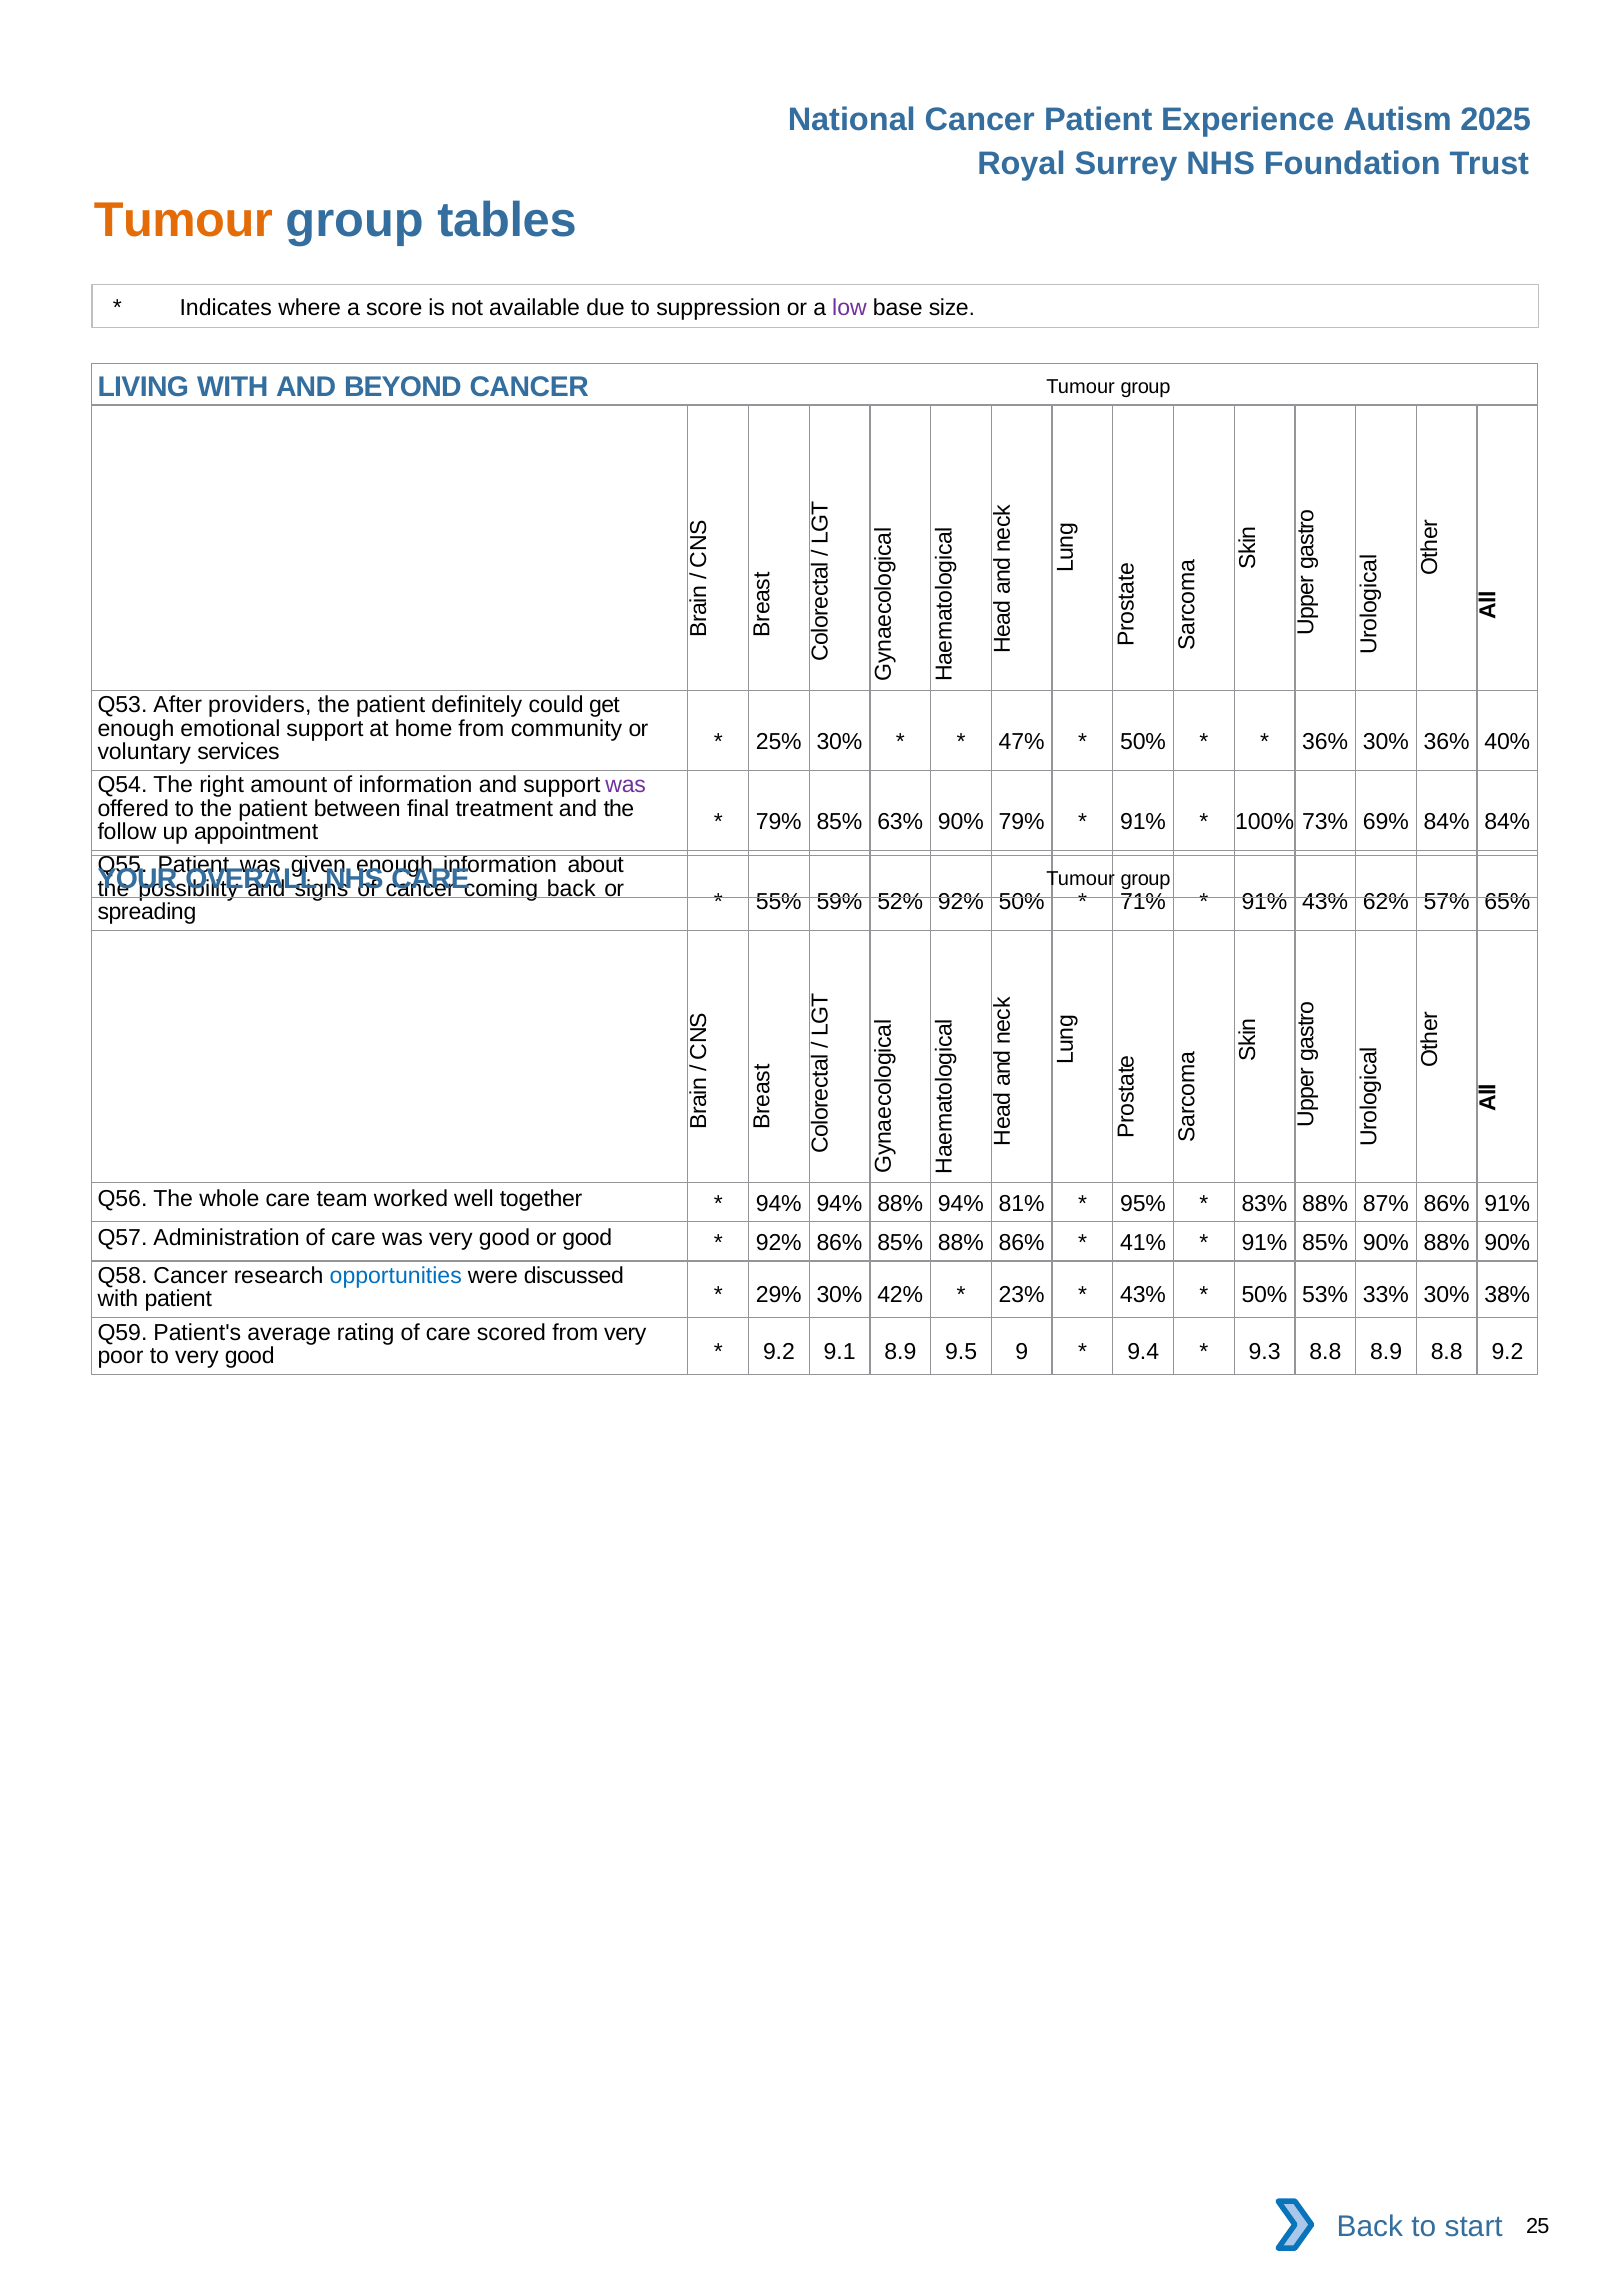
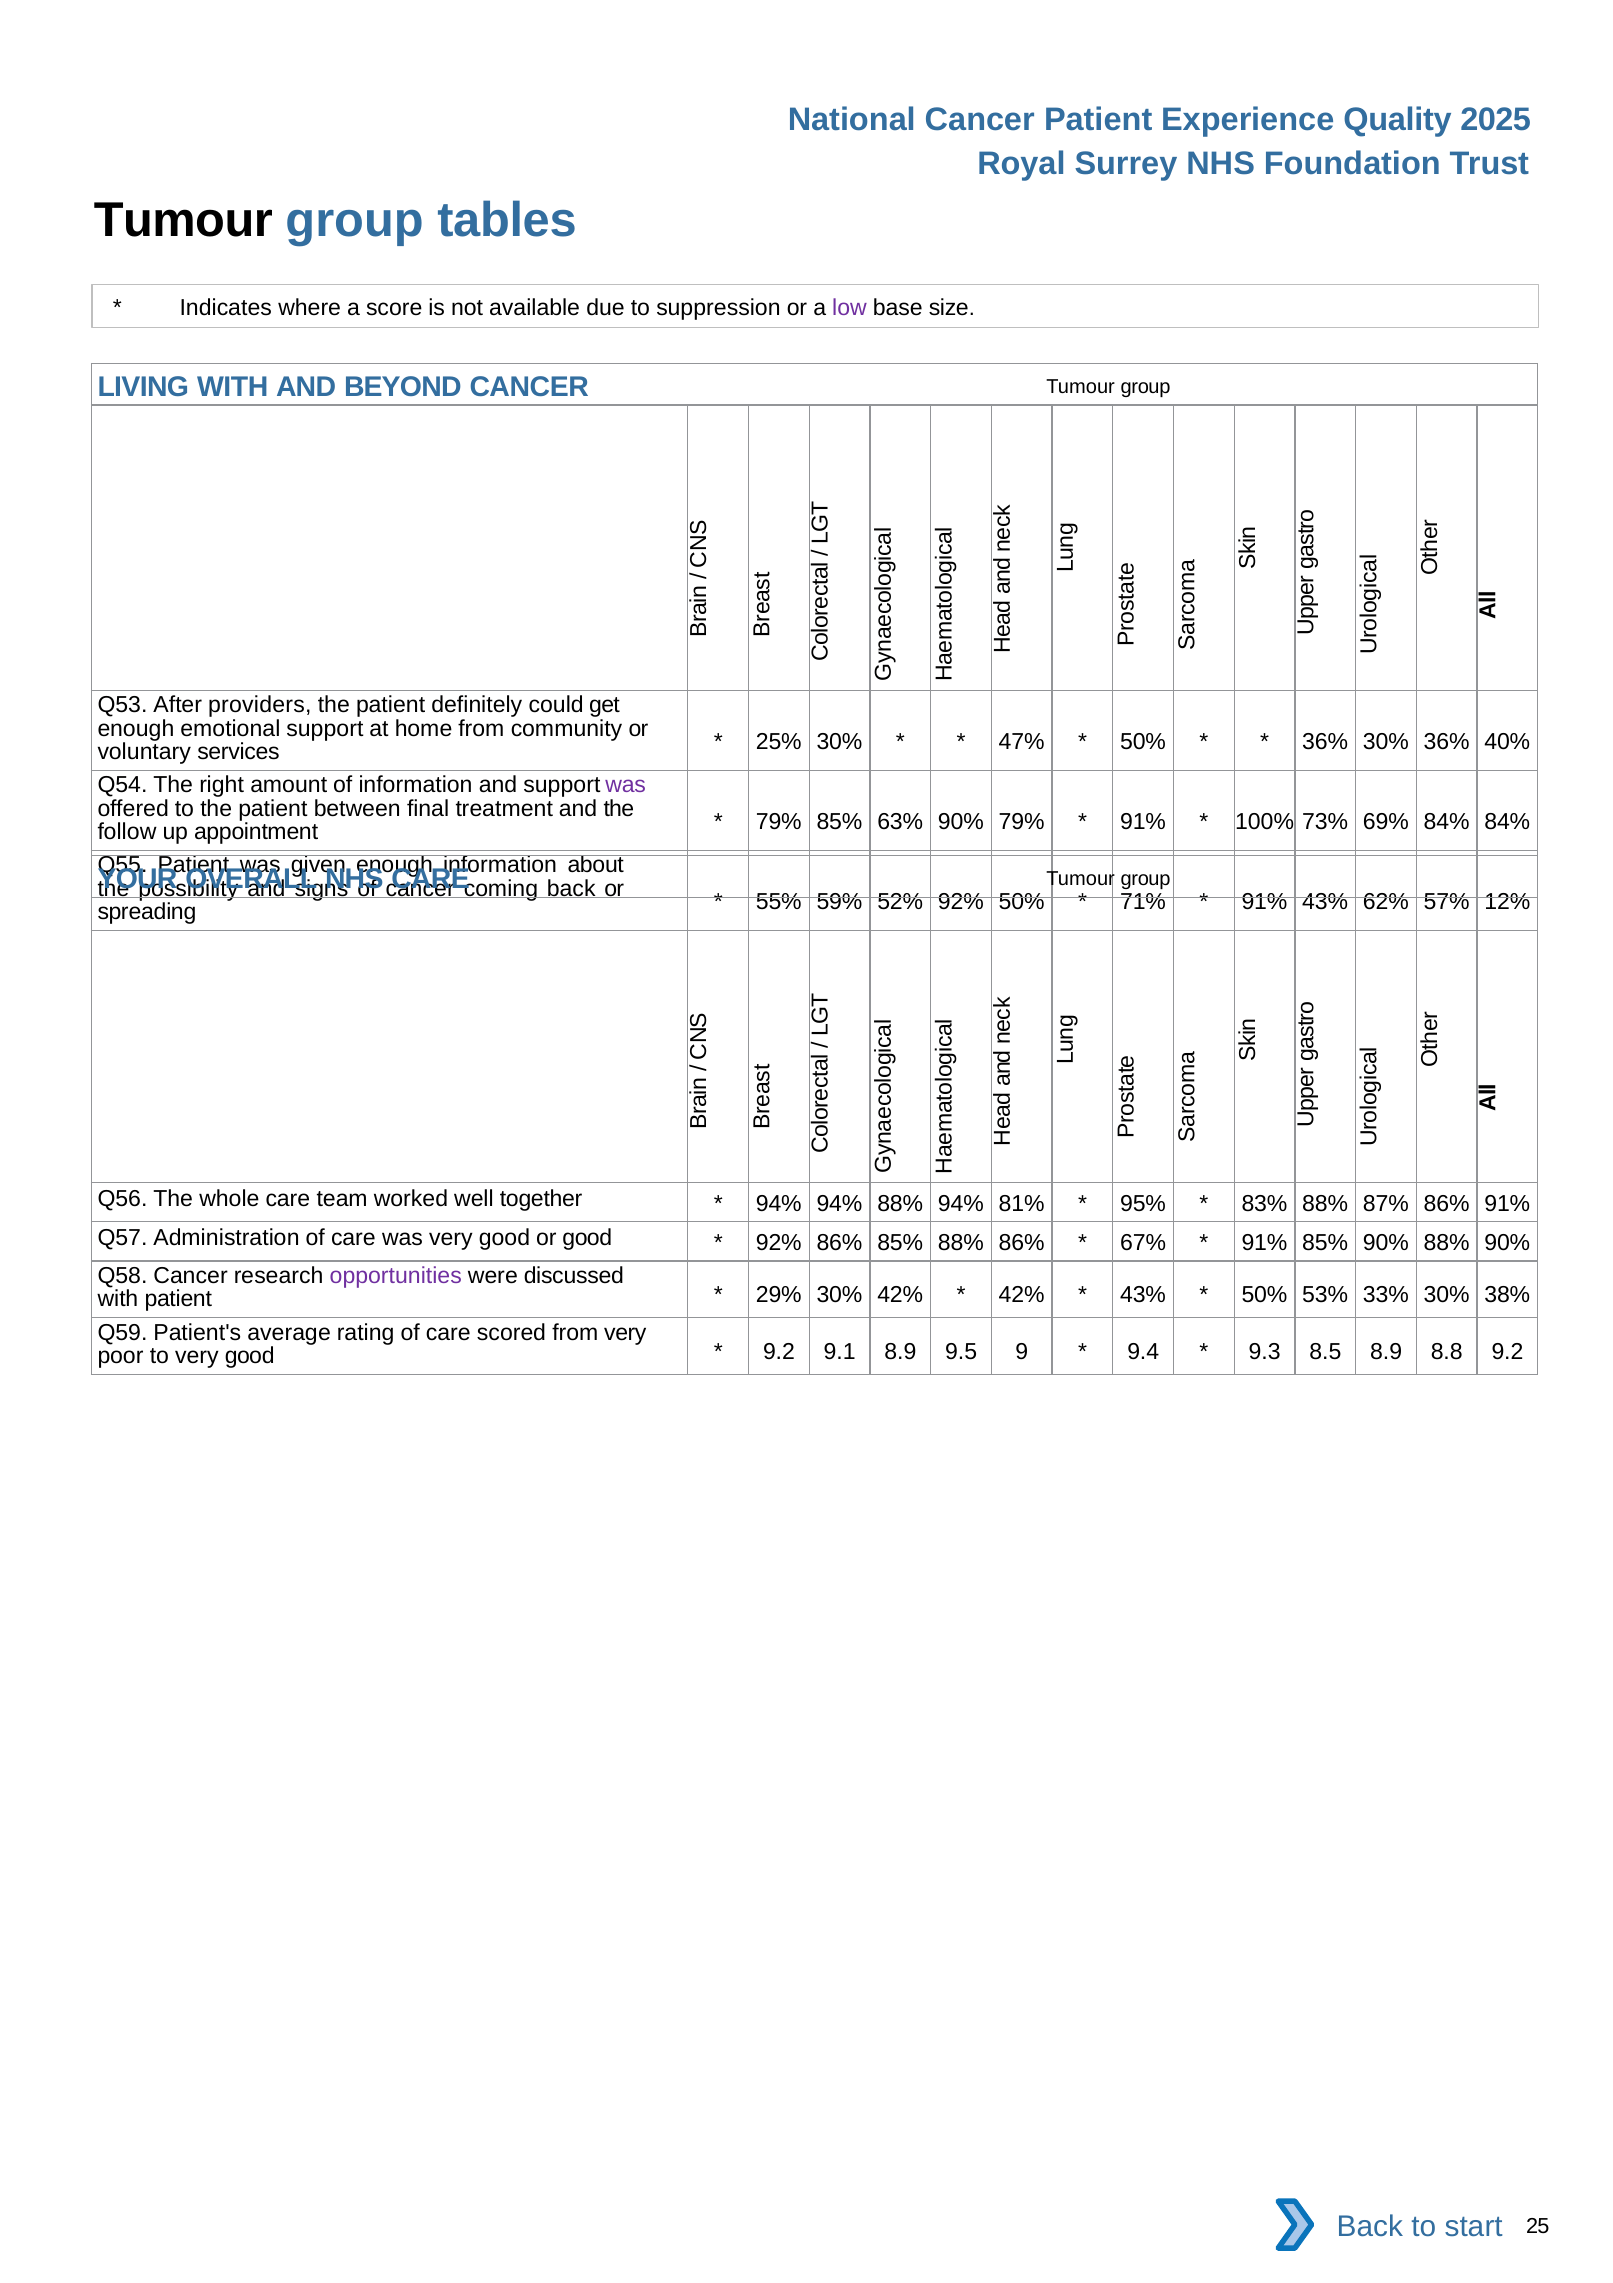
Autism: Autism -> Quality
Tumour at (183, 220) colour: orange -> black
65%: 65% -> 12%
41%: 41% -> 67%
opportunities colour: blue -> purple
23% at (1022, 1295): 23% -> 42%
9.3 8.8: 8.8 -> 8.5
